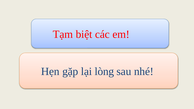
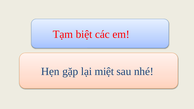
lòng: lòng -> miệt
